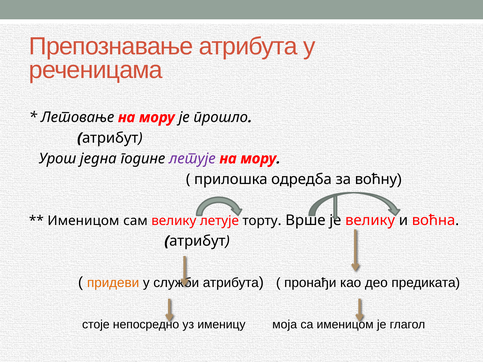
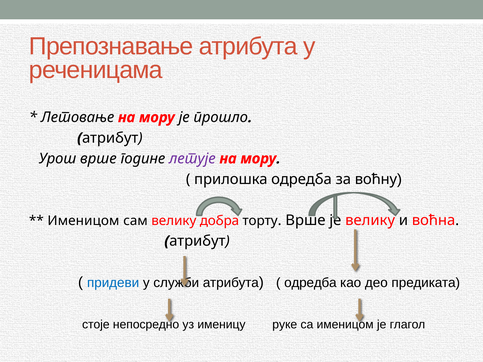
Урош једна: једна -> врше
велику летује: летује -> добра
придеви colour: orange -> blue
пронађи at (310, 283): пронађи -> одредба
моја: моја -> руке
